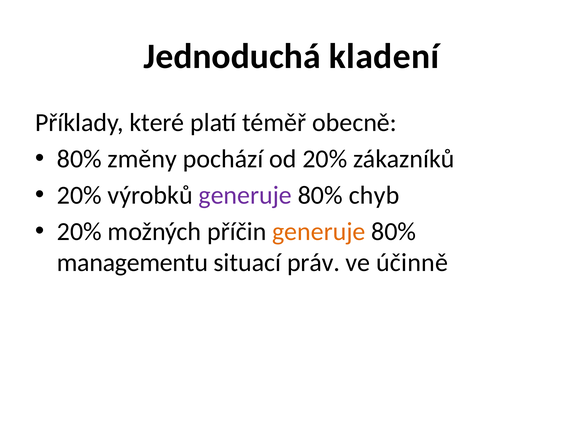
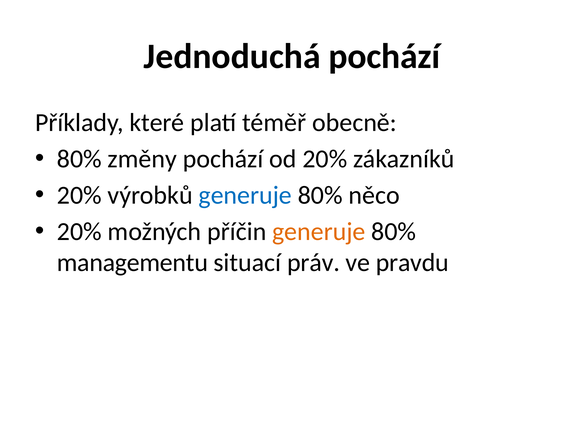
Jednoduchá kladení: kladení -> pochází
generuje at (245, 195) colour: purple -> blue
chyb: chyb -> něco
účinně: účinně -> pravdu
